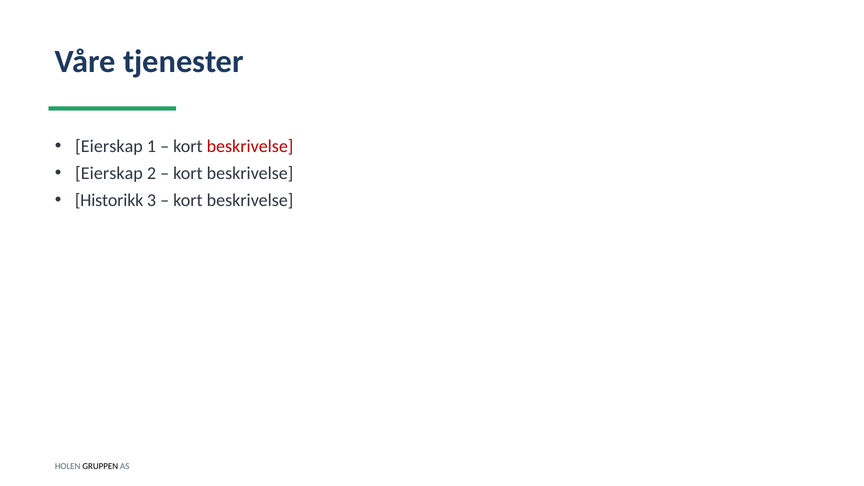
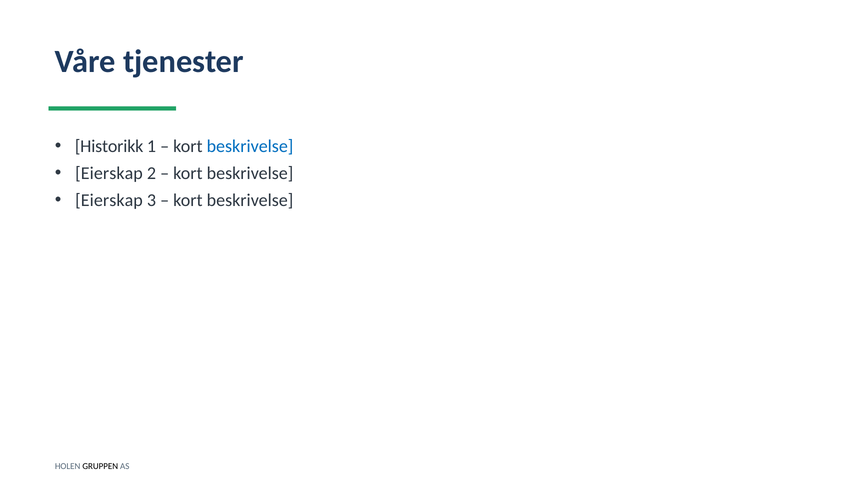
Eierskap at (109, 146): Eierskap -> Historikk
beskrivelse at (250, 146) colour: red -> blue
Historikk at (109, 200): Historikk -> Eierskap
